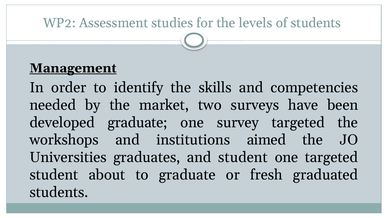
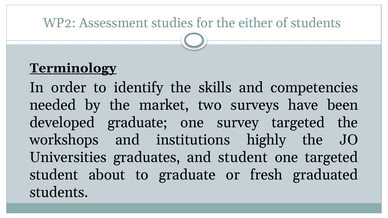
levels: levels -> either
Management: Management -> Terminology
aimed: aimed -> highly
